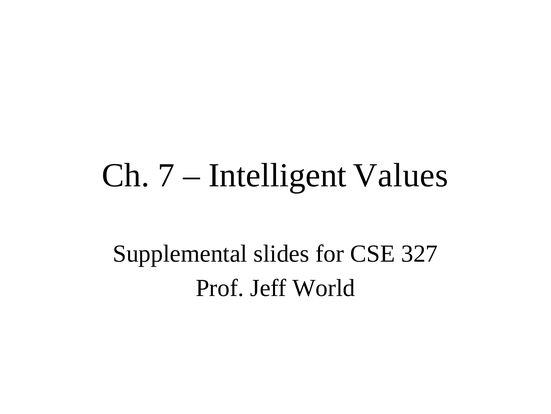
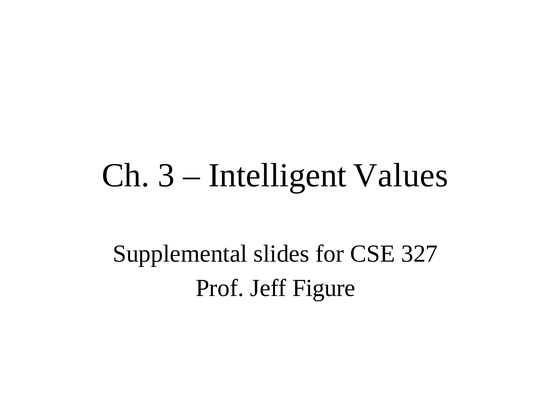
7: 7 -> 3
World: World -> Figure
